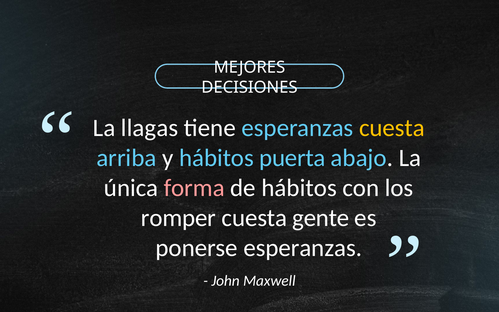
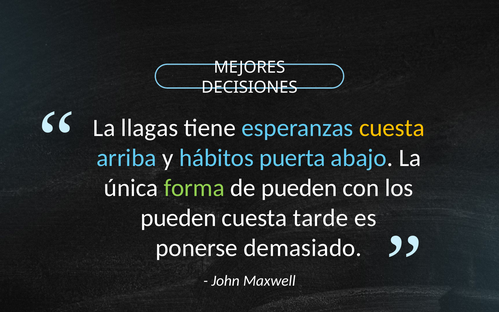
forma colour: pink -> light green
de hábitos: hábitos -> pueden
romper at (178, 218): romper -> pueden
gente: gente -> tarde
ponerse esperanzas: esperanzas -> demasiado
